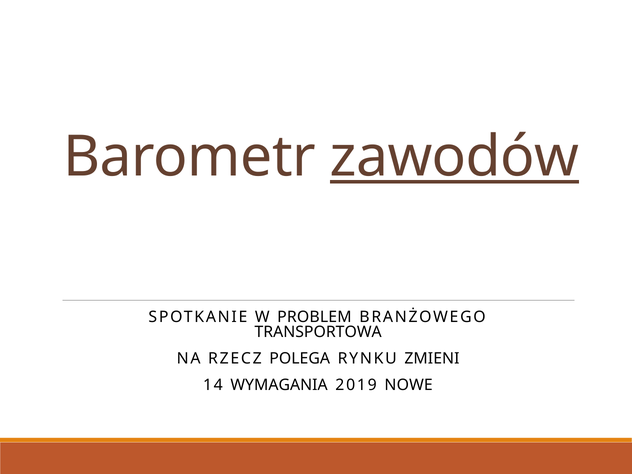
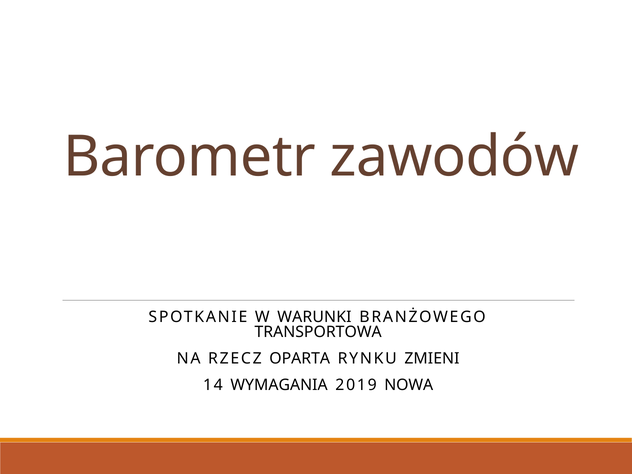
zawodów underline: present -> none
PROBLEM: PROBLEM -> WARUNKI
POLEGA: POLEGA -> OPARTA
NOWE: NOWE -> NOWA
